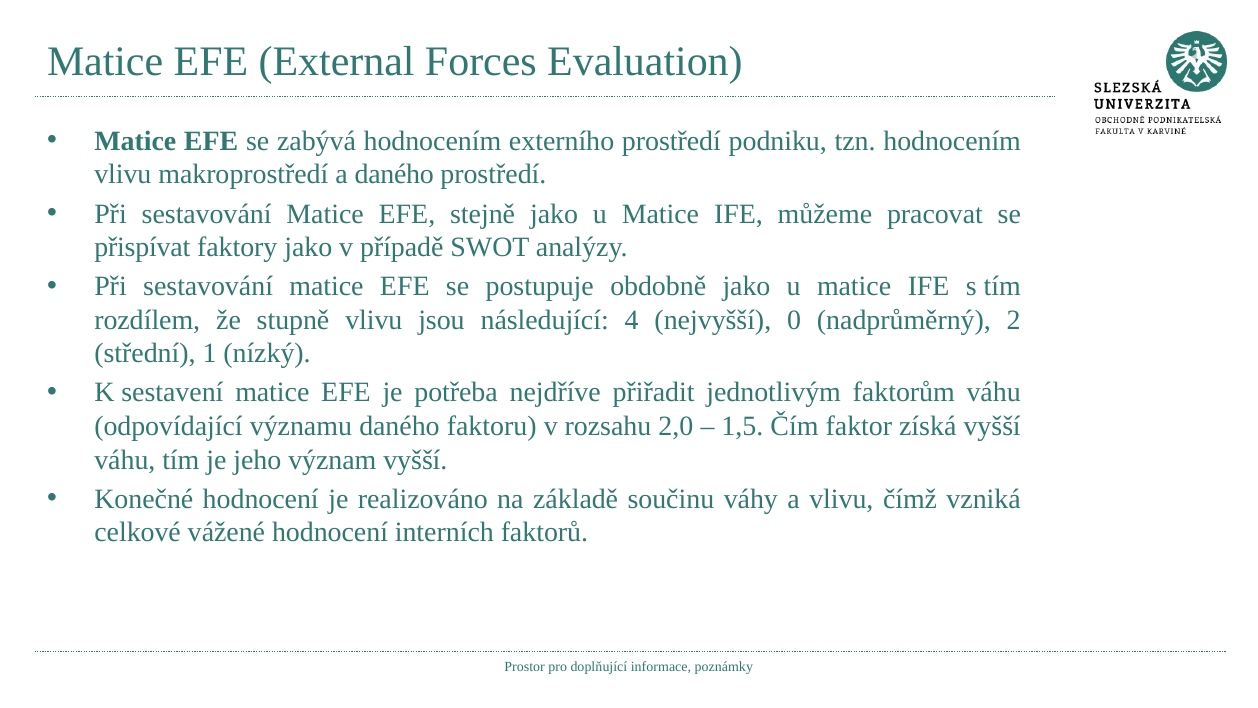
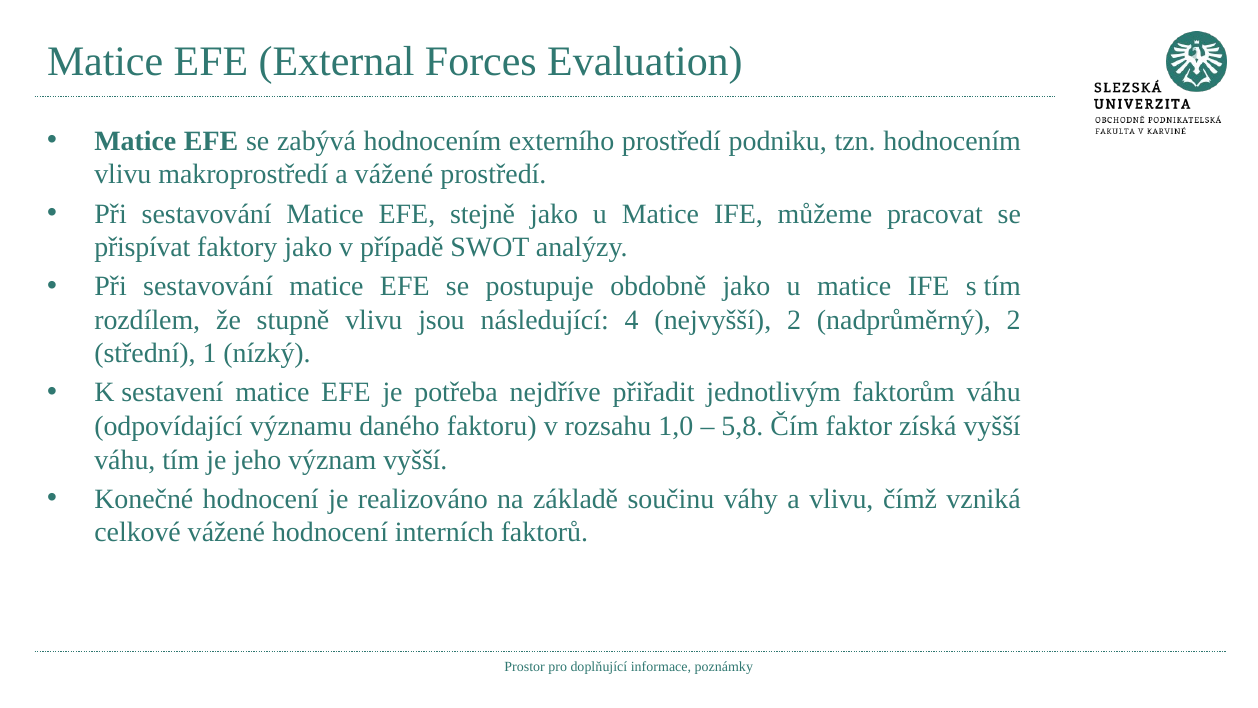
a daného: daného -> vážené
nejvyšší 0: 0 -> 2
2,0: 2,0 -> 1,0
1,5: 1,5 -> 5,8
